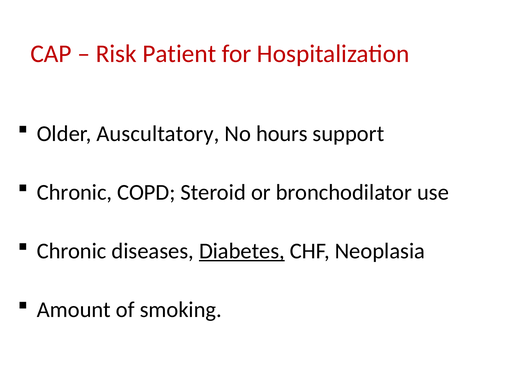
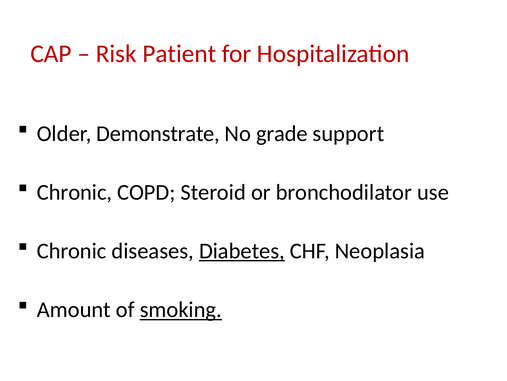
Auscultatory: Auscultatory -> Demonstrate
hours: hours -> grade
smoking underline: none -> present
